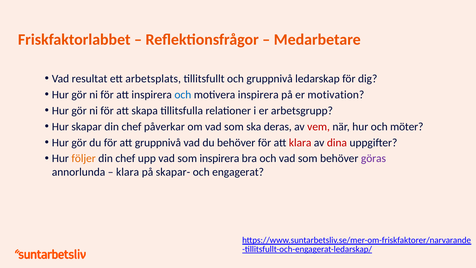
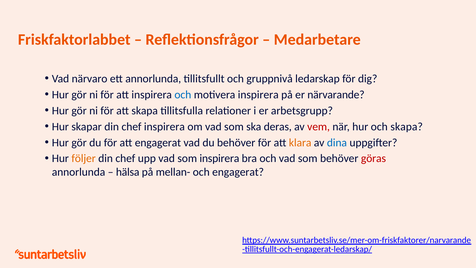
resultat: resultat -> närvaro
ett arbetsplats: arbetsplats -> annorlunda
motivation: motivation -> närvarande
chef påverkar: påverkar -> inspirera
och möter: möter -> skapa
att gruppnivå: gruppnivå -> engagerat
klara at (300, 142) colour: red -> orange
dina colour: red -> blue
göras colour: purple -> red
klara at (128, 172): klara -> hälsa
skapar-: skapar- -> mellan-
